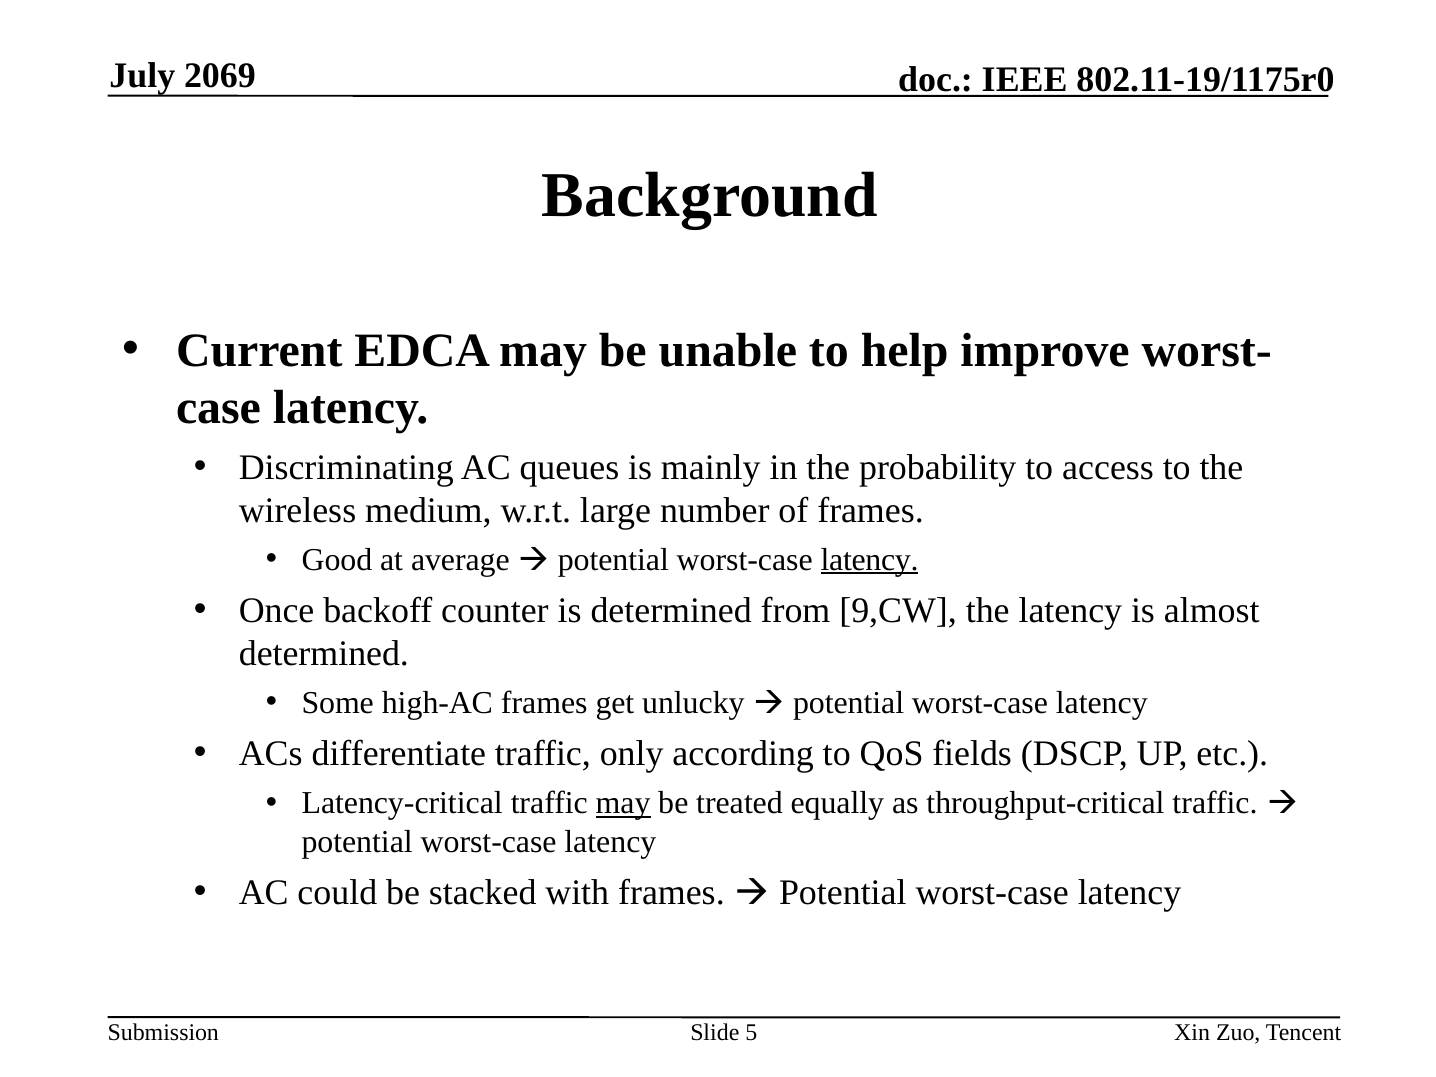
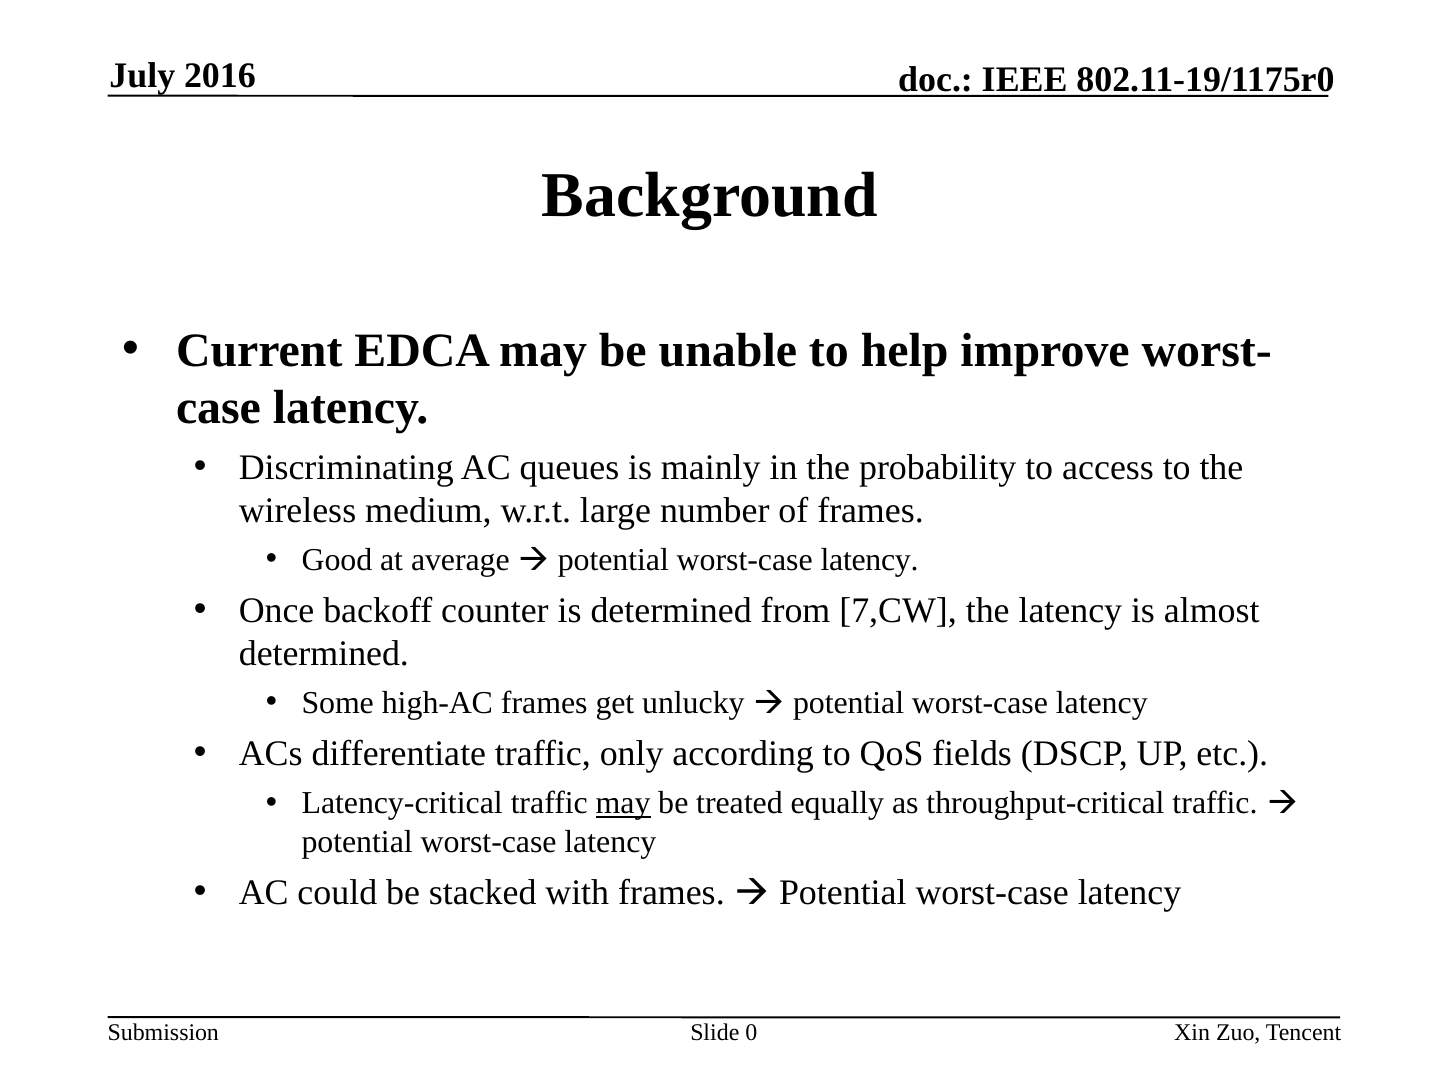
2069: 2069 -> 2016
latency at (870, 560) underline: present -> none
9,CW: 9,CW -> 7,CW
5: 5 -> 0
